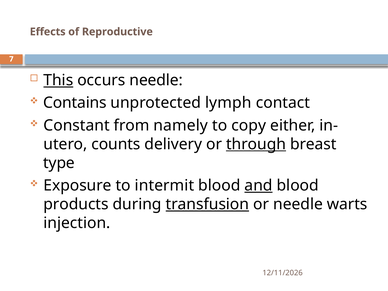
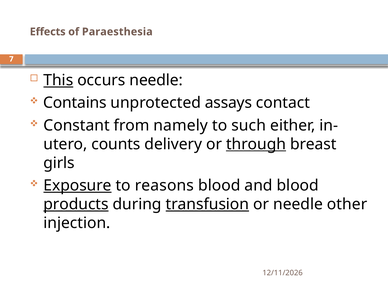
Reproductive: Reproductive -> Paraesthesia
lymph: lymph -> assays
copy: copy -> such
type: type -> girls
Exposure underline: none -> present
intermit: intermit -> reasons
and underline: present -> none
products underline: none -> present
warts: warts -> other
